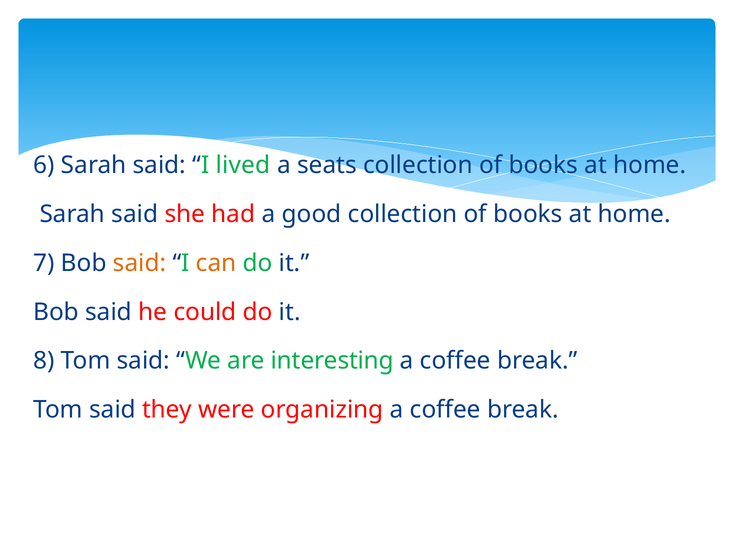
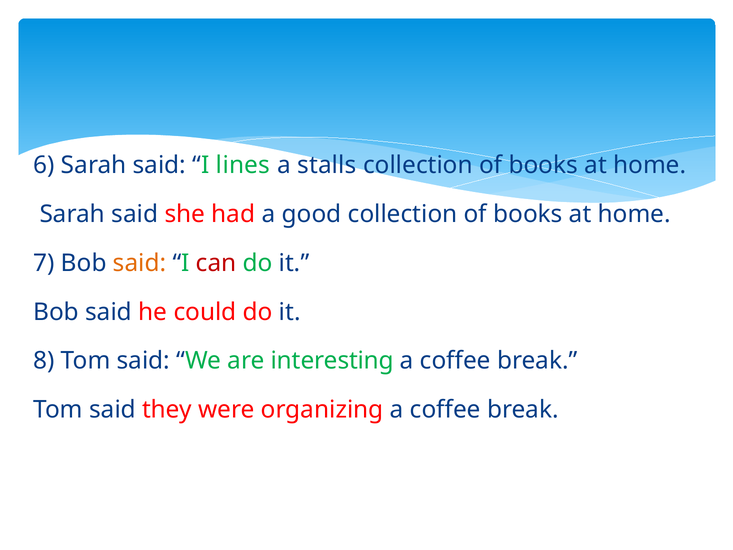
lived: lived -> lines
seats: seats -> stalls
can colour: orange -> red
